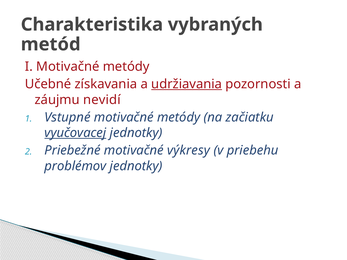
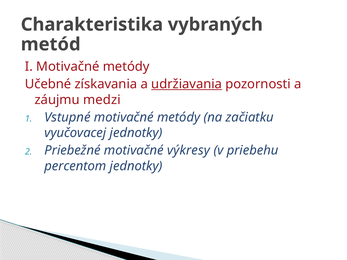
nevidí: nevidí -> medzi
vyučovacej underline: present -> none
problémov: problémov -> percentom
